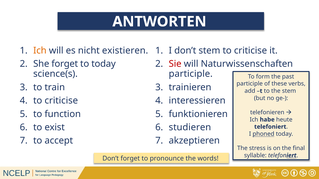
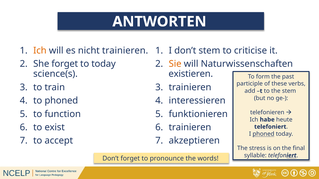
nicht existieren: existieren -> trainieren
Sie colour: red -> orange
participle at (191, 74): participle -> existieren
criticise at (61, 101): criticise -> phoned
studieren at (190, 128): studieren -> trainieren
